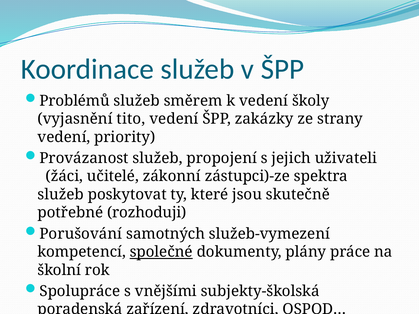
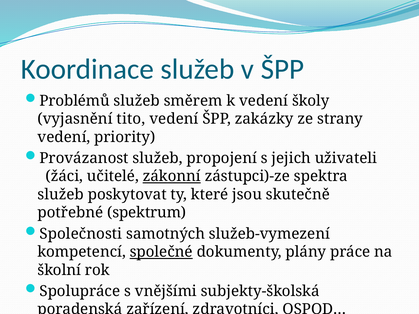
zákonní underline: none -> present
rozhoduji: rozhoduji -> spektrum
Porušování: Porušování -> Společnosti
